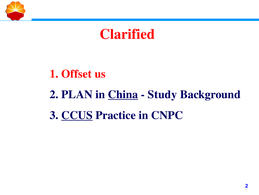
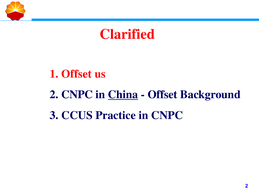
2 PLAN: PLAN -> CNPC
Study at (162, 94): Study -> Offset
CCUS underline: present -> none
